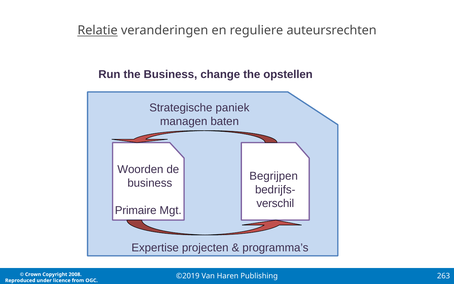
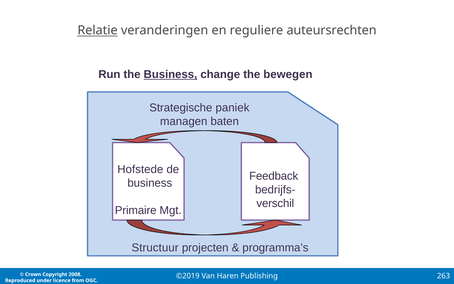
Business at (170, 74) underline: none -> present
opstellen: opstellen -> bewegen
Woorden: Woorden -> Hofstede
Begrijpen: Begrijpen -> Feedback
Expertise: Expertise -> Structuur
